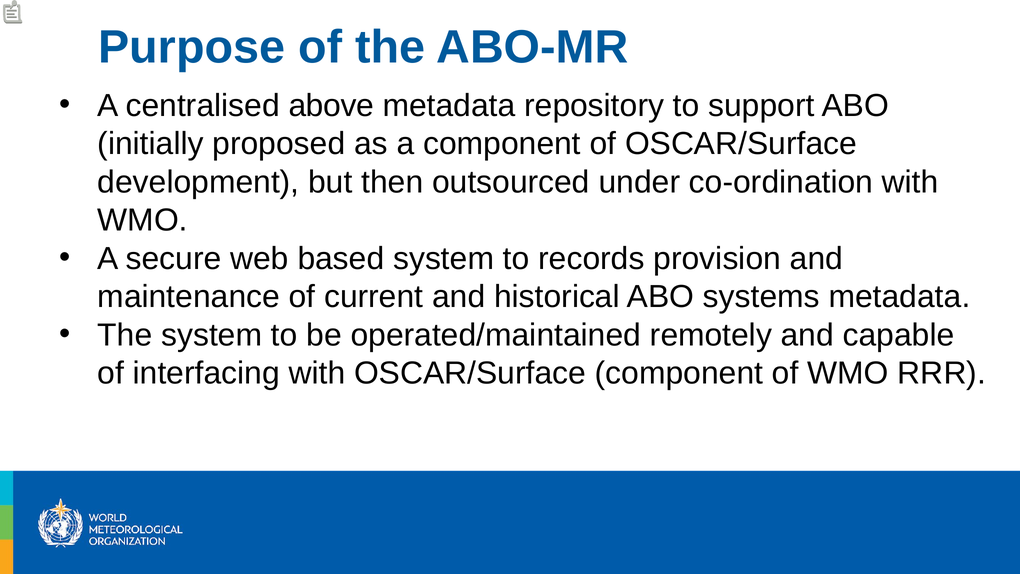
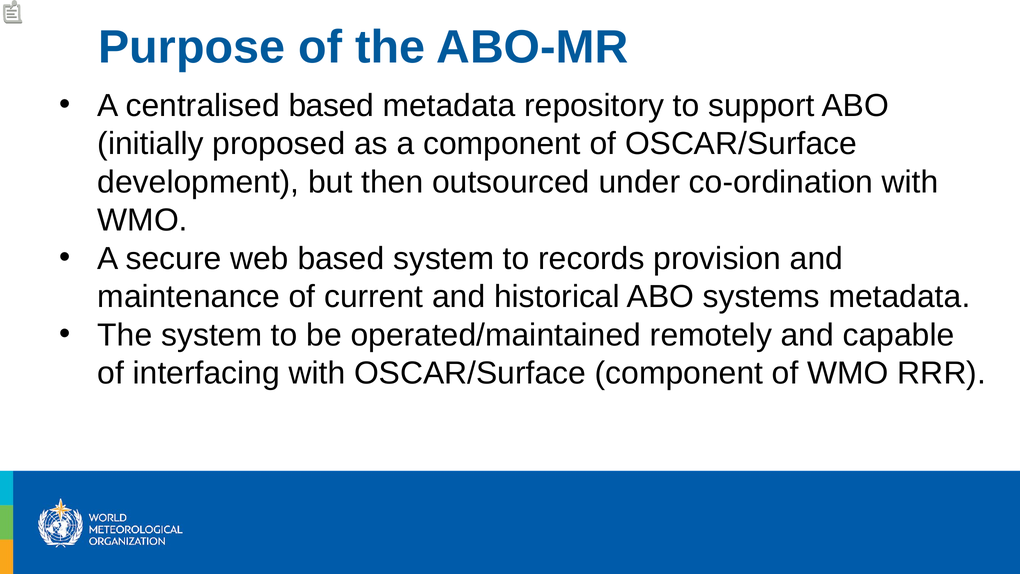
centralised above: above -> based
